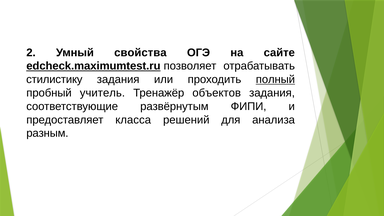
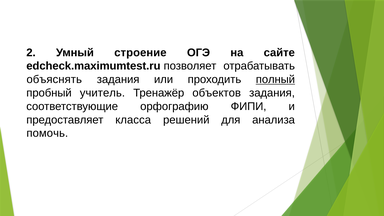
свойства: свойства -> строение
edcheck.maximumtest.ru underline: present -> none
стилистику: стилистику -> объяснять
развёрнутым: развёрнутым -> орфографию
разным: разным -> помочь
